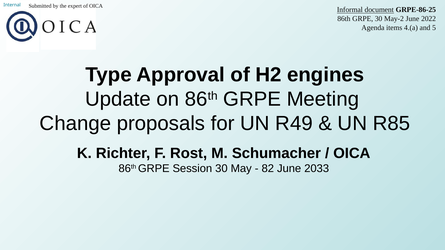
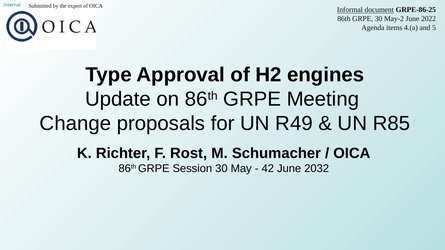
82: 82 -> 42
2033: 2033 -> 2032
